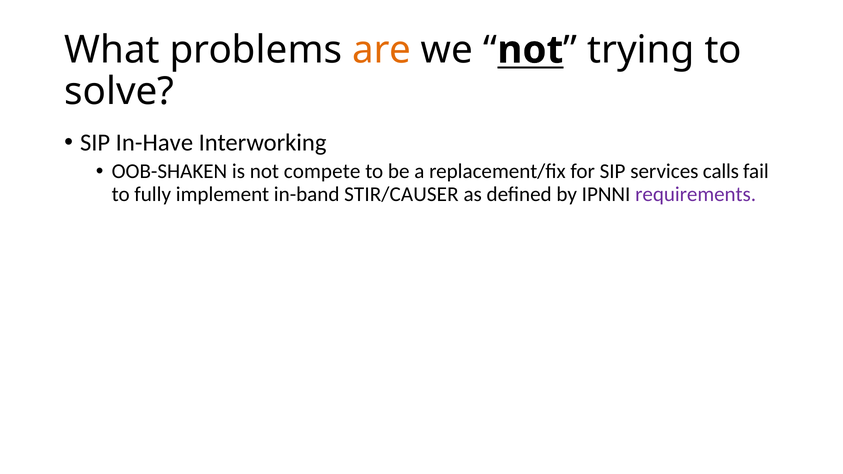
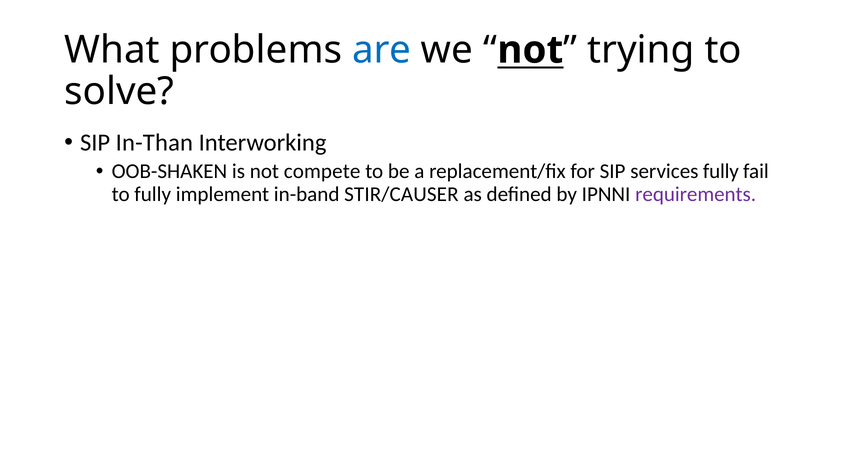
are colour: orange -> blue
In-Have: In-Have -> In-Than
services calls: calls -> fully
